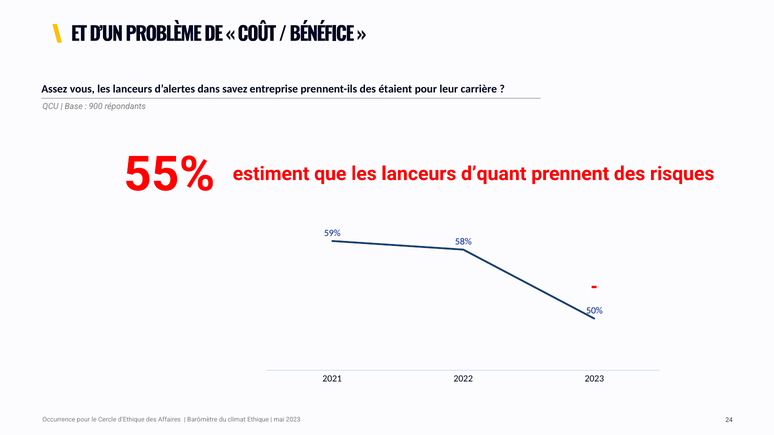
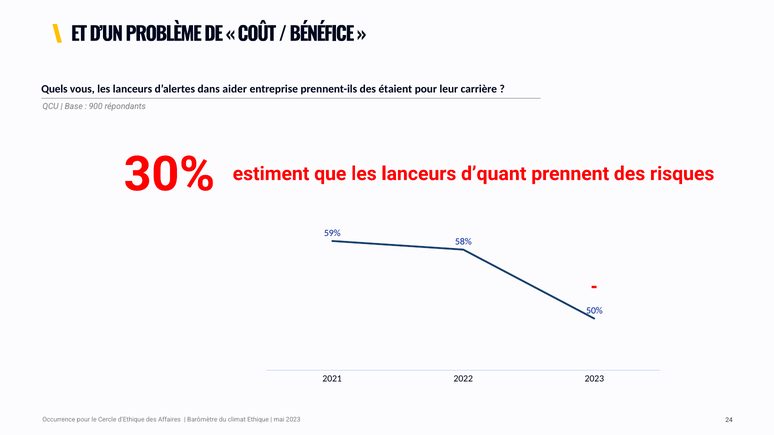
Assez: Assez -> Quels
savez: savez -> aider
55%: 55% -> 30%
